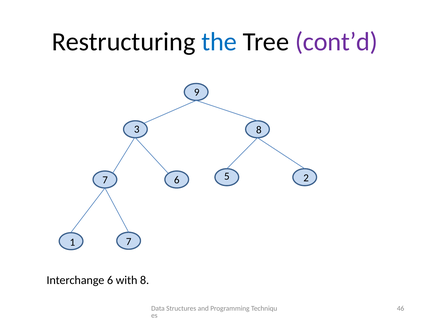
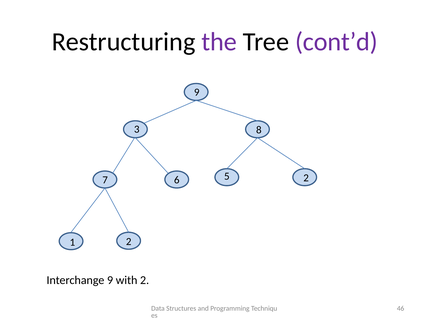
the colour: blue -> purple
1 7: 7 -> 2
Interchange 6: 6 -> 9
with 8: 8 -> 2
